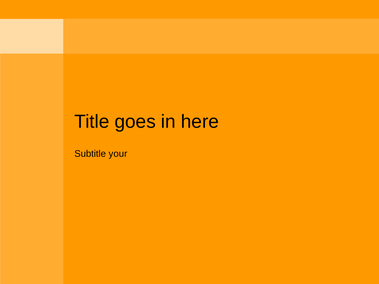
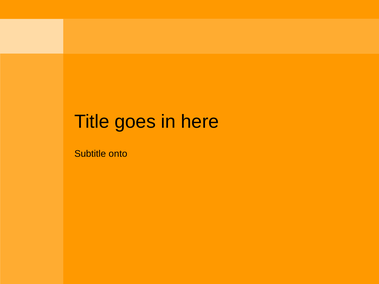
your: your -> onto
